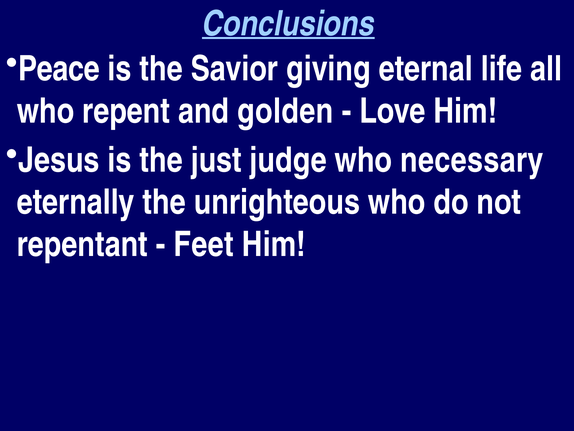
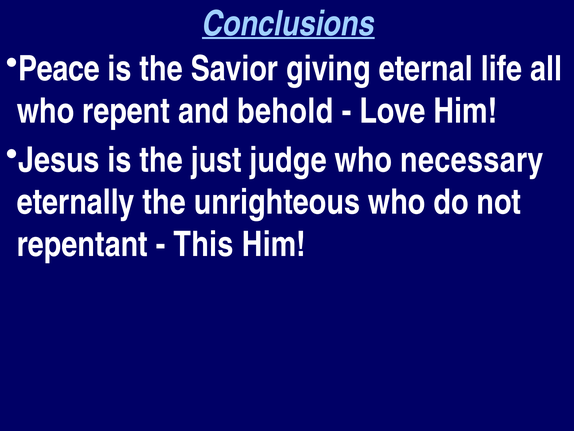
golden: golden -> behold
Feet: Feet -> This
